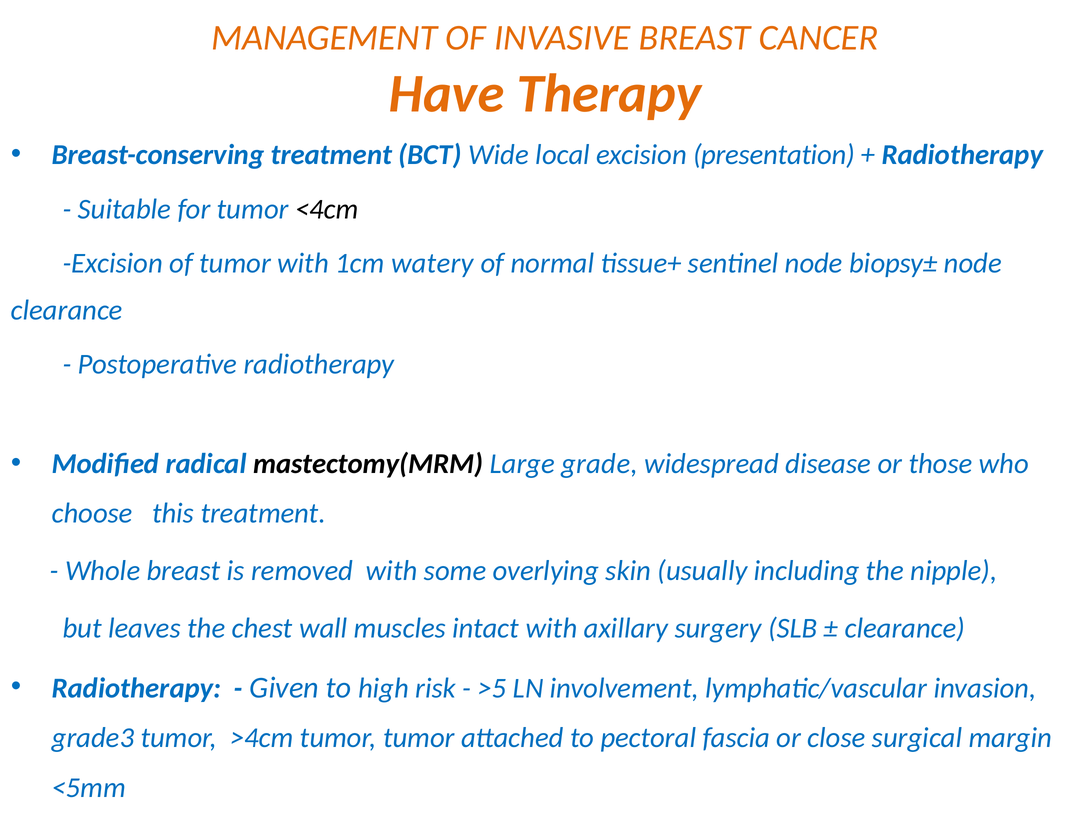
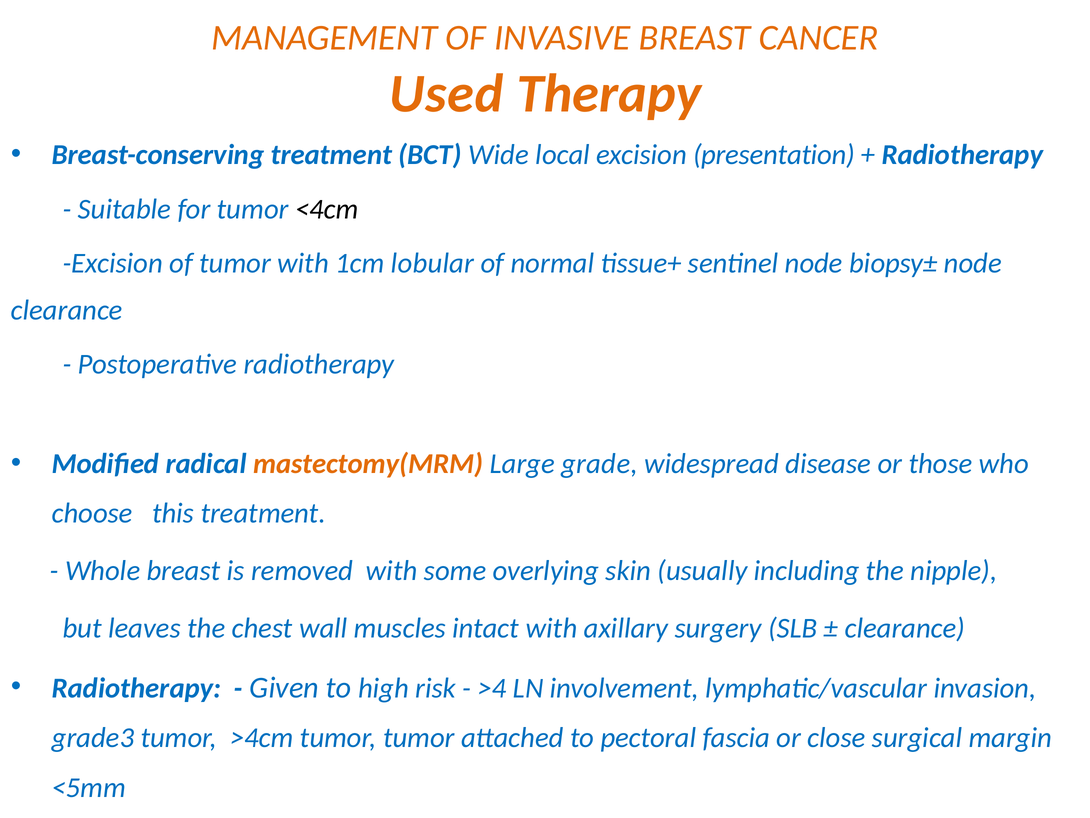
Have: Have -> Used
watery: watery -> lobular
mastectomy(MRM colour: black -> orange
>5: >5 -> >4
